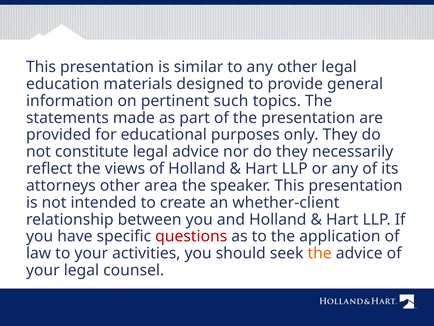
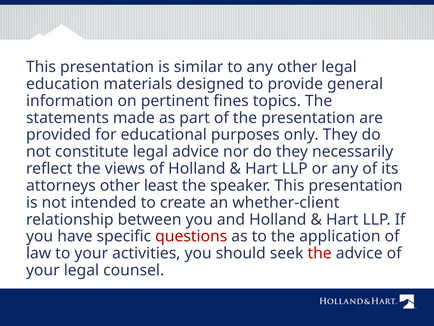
such: such -> fines
area: area -> least
the at (320, 253) colour: orange -> red
